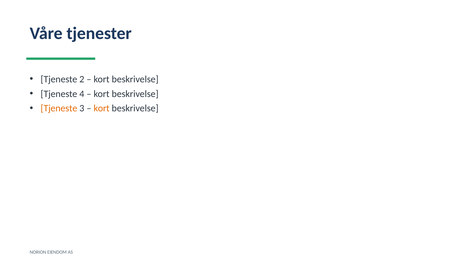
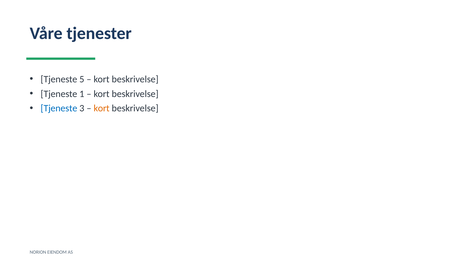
2: 2 -> 5
4: 4 -> 1
Tjeneste at (59, 108) colour: orange -> blue
